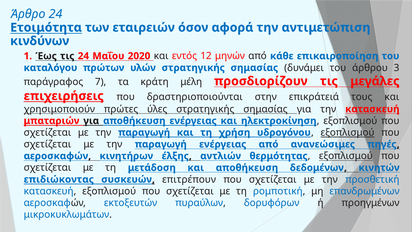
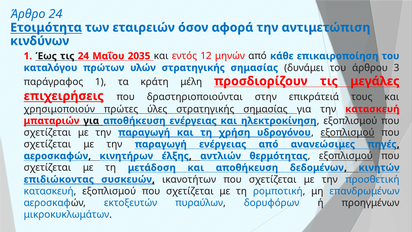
2020: 2020 -> 2035
παράγραφος 7: 7 -> 1
επιτρέπουν: επιτρέπουν -> ικανοτήτων
